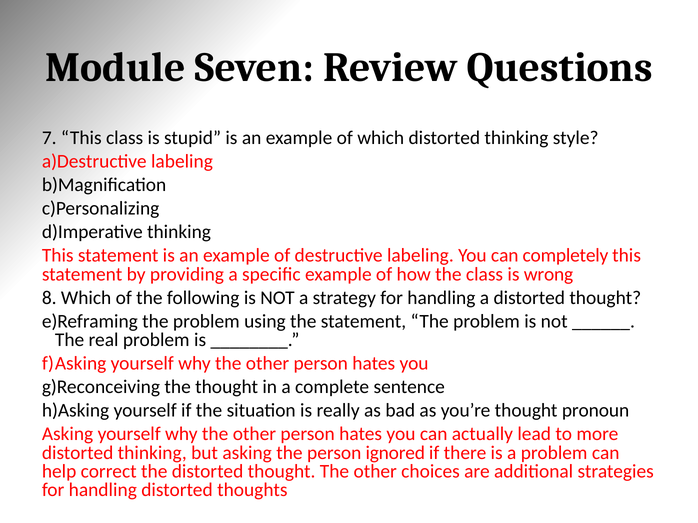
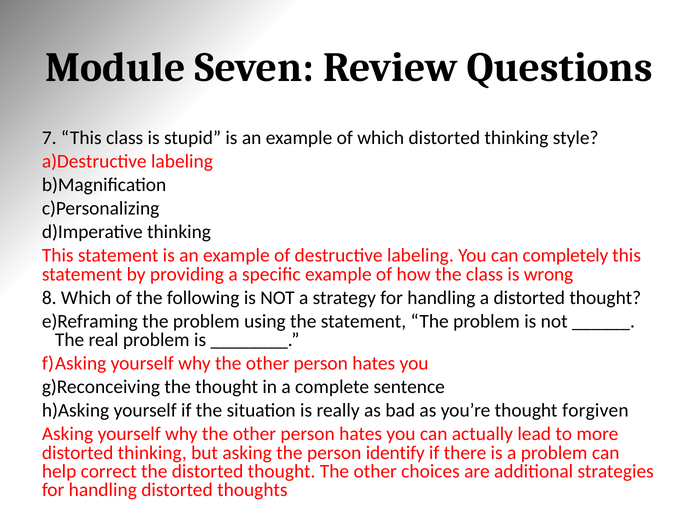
pronoun: pronoun -> forgiven
ignored: ignored -> identify
